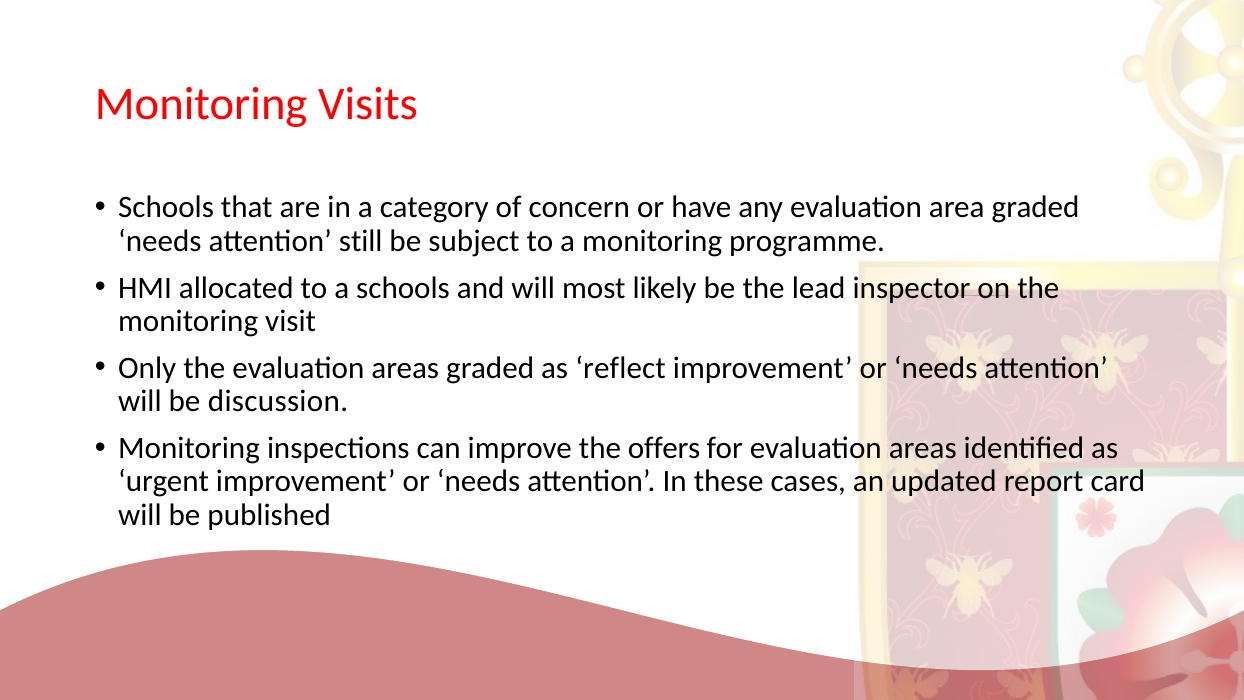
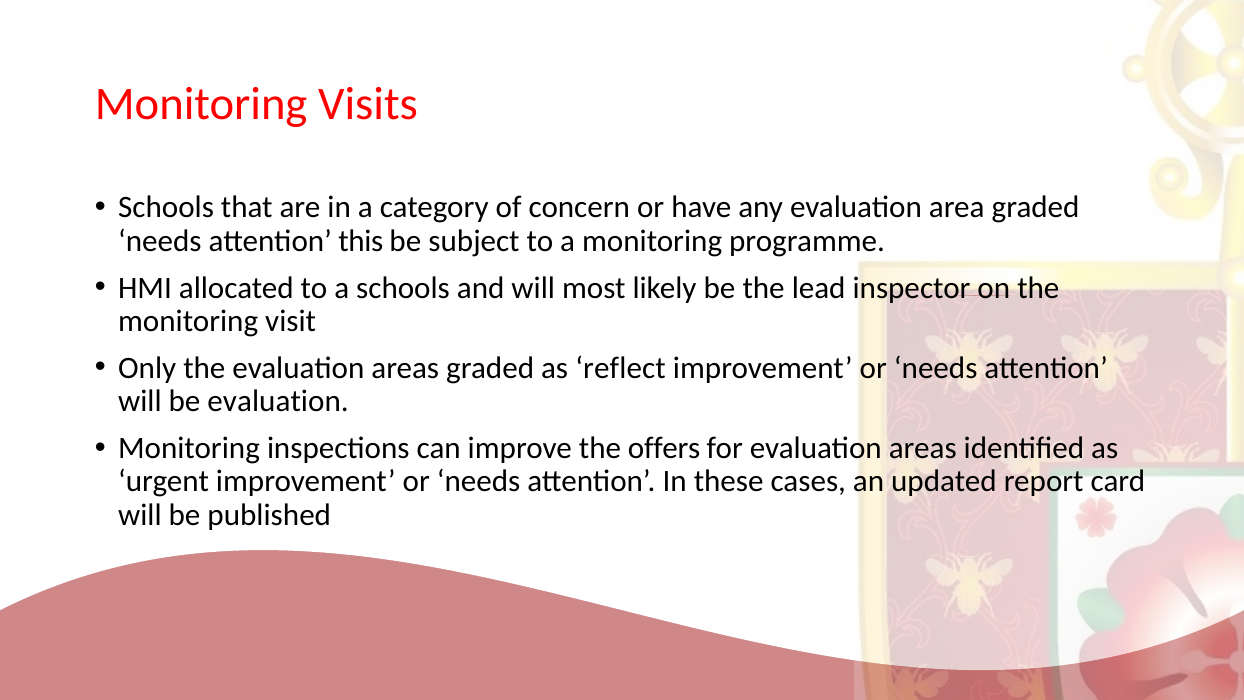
still: still -> this
be discussion: discussion -> evaluation
